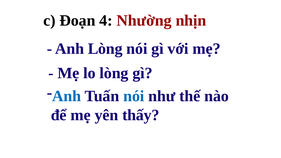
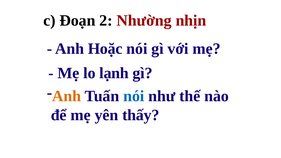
4: 4 -> 2
Anh Lòng: Lòng -> Hoặc
lo lòng: lòng -> lạnh
Anh at (67, 96) colour: blue -> orange
